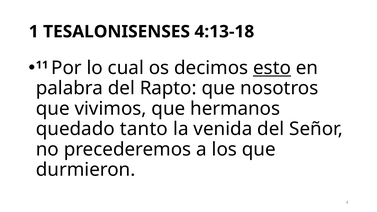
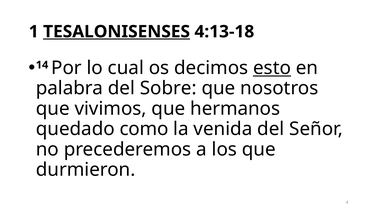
TESALONISENSES underline: none -> present
11: 11 -> 14
Rapto: Rapto -> Sobre
tanto: tanto -> como
